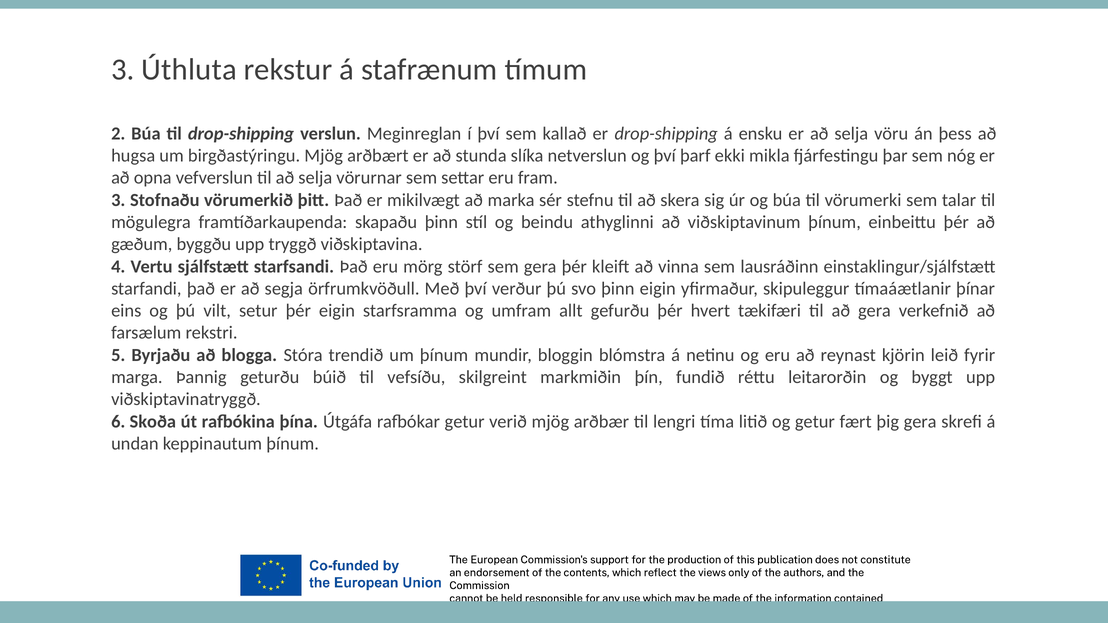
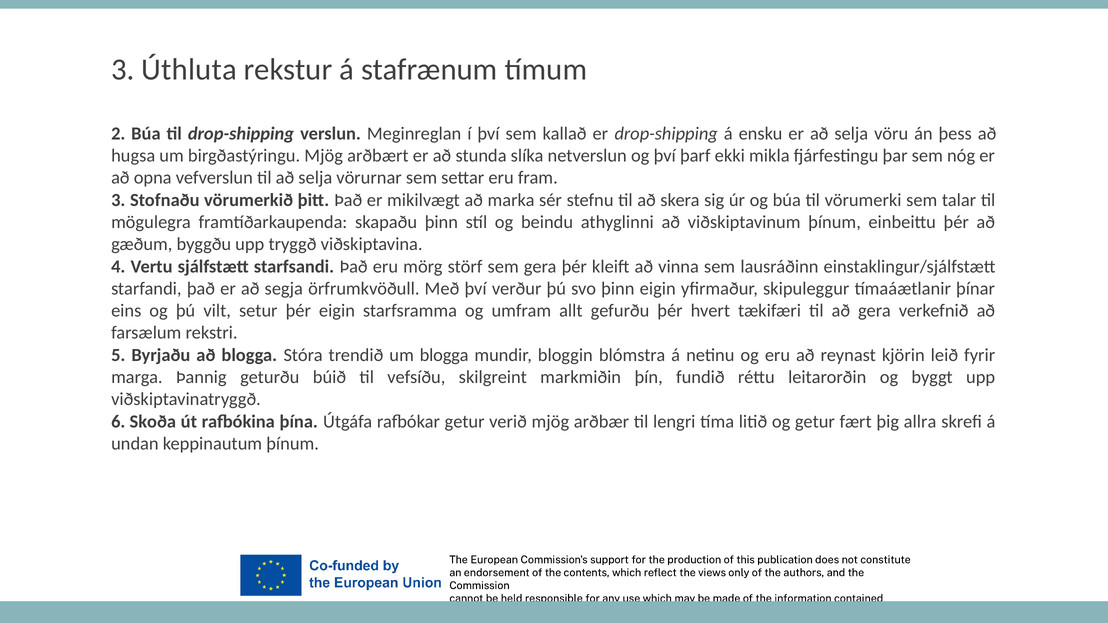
um þínum: þínum -> blogga
þig gera: gera -> allra
